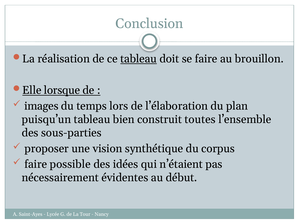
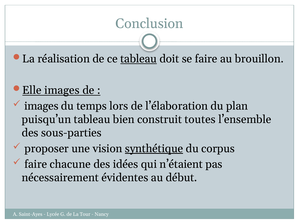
Elle lorsque: lorsque -> images
synthétique underline: none -> present
possible: possible -> chacune
